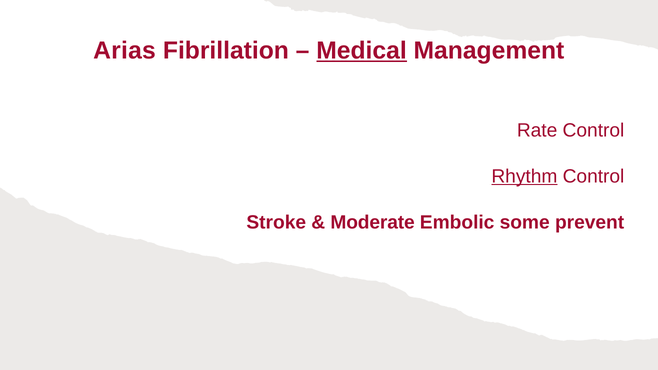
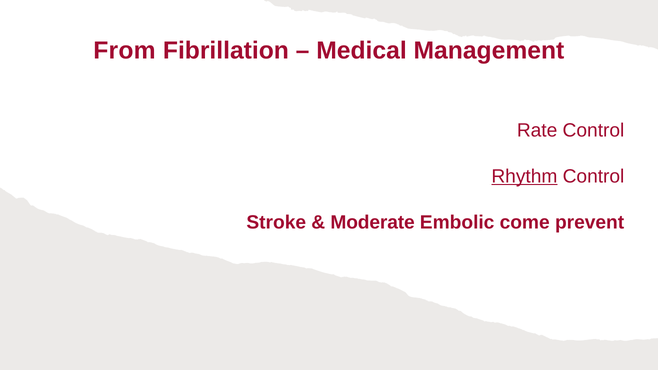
Arias: Arias -> From
Medical underline: present -> none
some: some -> come
